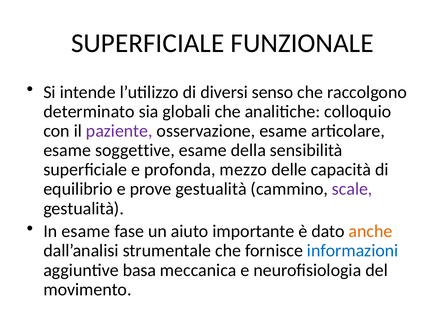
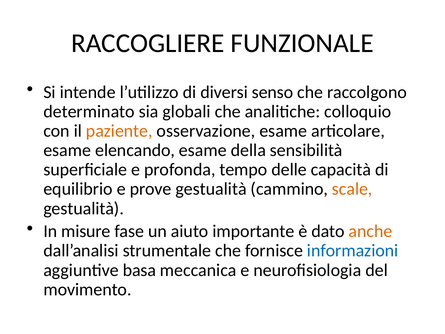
SUPERFICIALE at (148, 43): SUPERFICIALE -> RACCOGLIERE
paziente colour: purple -> orange
soggettive: soggettive -> elencando
mezzo: mezzo -> tempo
scale colour: purple -> orange
In esame: esame -> misure
